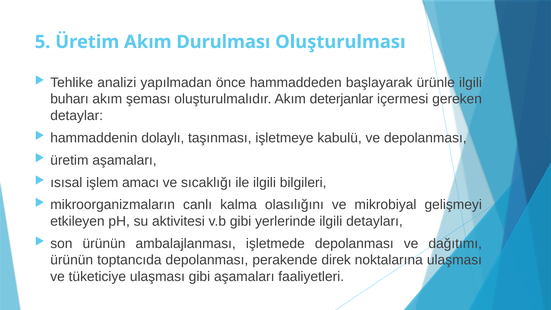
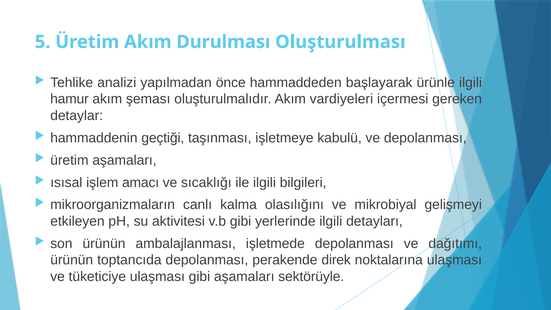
buharı: buharı -> hamur
deterjanlar: deterjanlar -> vardiyeleri
dolaylı: dolaylı -> geçtiği
faaliyetleri: faaliyetleri -> sektörüyle
